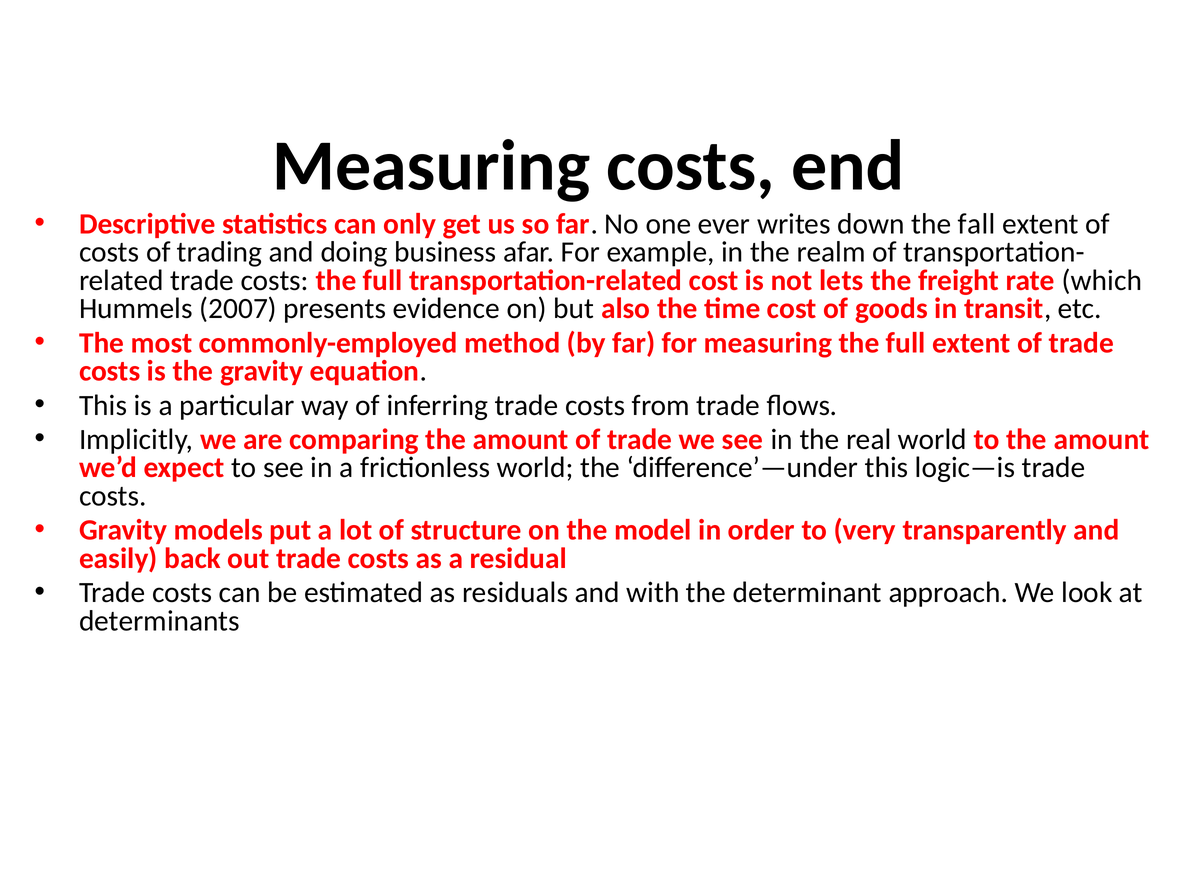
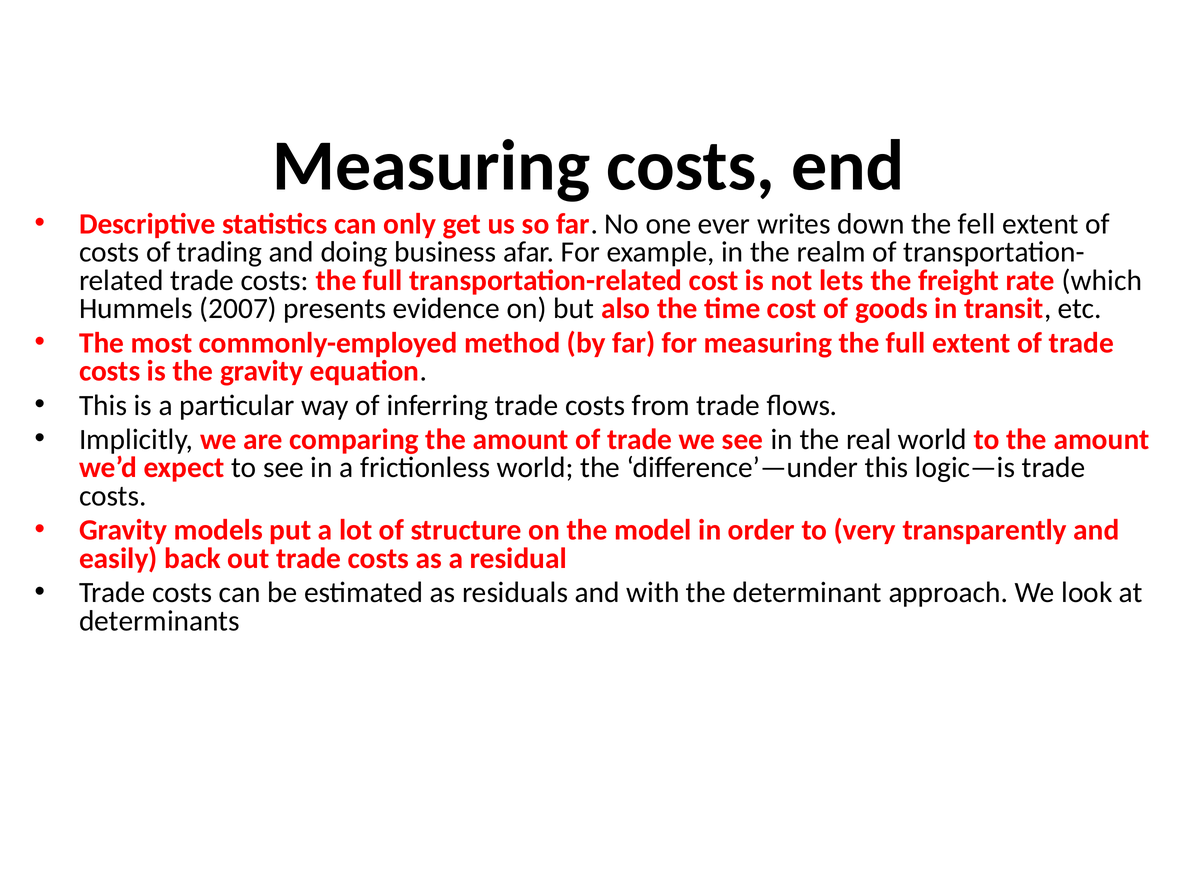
fall: fall -> fell
